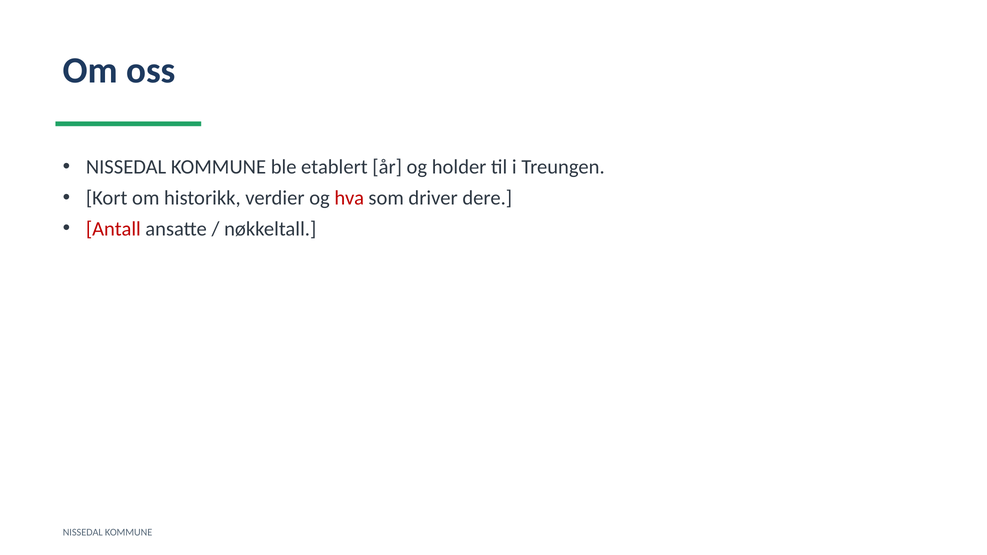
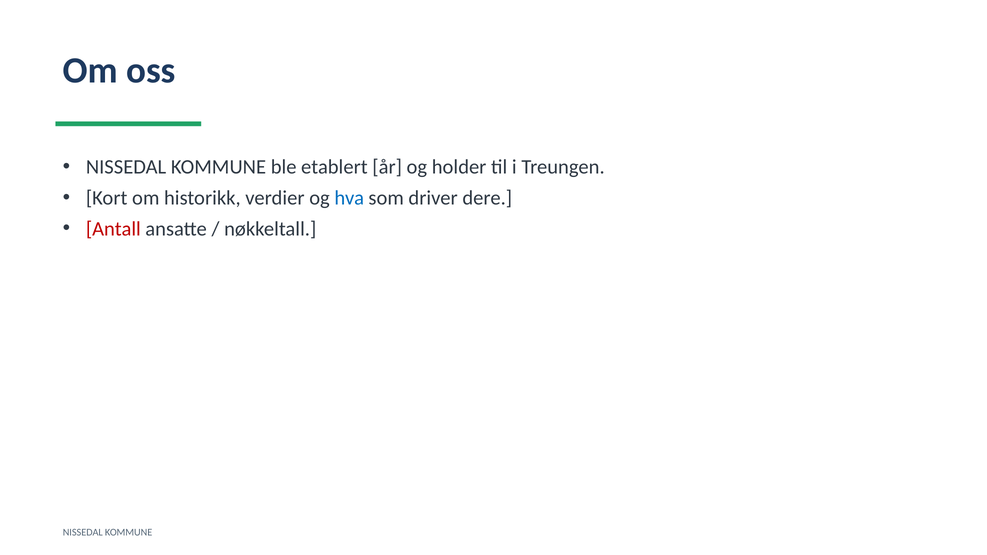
hva colour: red -> blue
